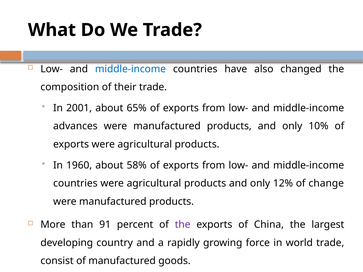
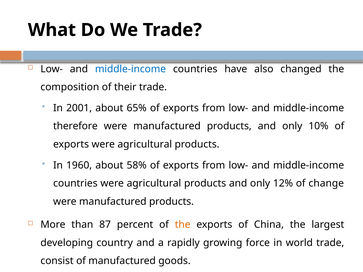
advances: advances -> therefore
91: 91 -> 87
the at (183, 225) colour: purple -> orange
